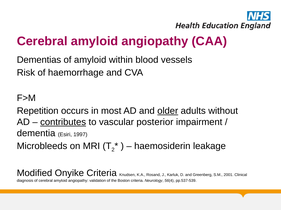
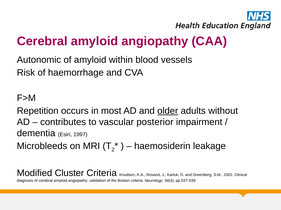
Dementias: Dementias -> Autonomic
contributes underline: present -> none
Onyike: Onyike -> Cluster
